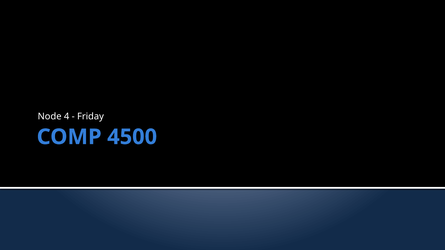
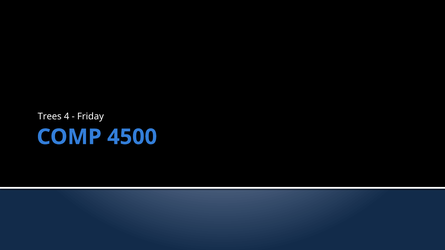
Node: Node -> Trees
